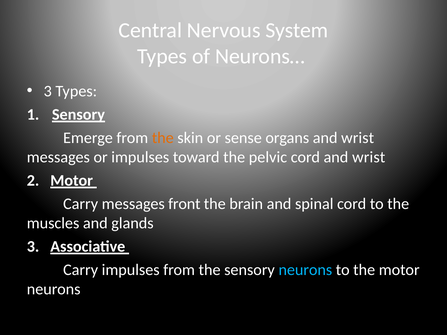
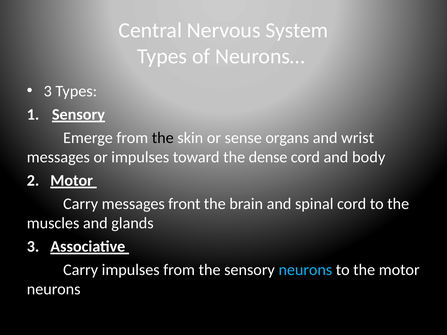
the at (163, 138) colour: orange -> black
pelvic: pelvic -> dense
cord and wrist: wrist -> body
